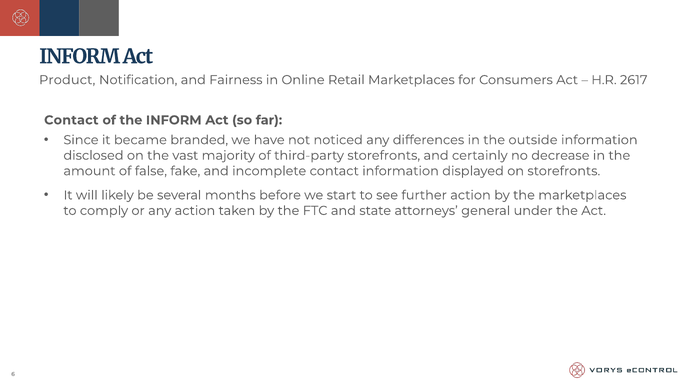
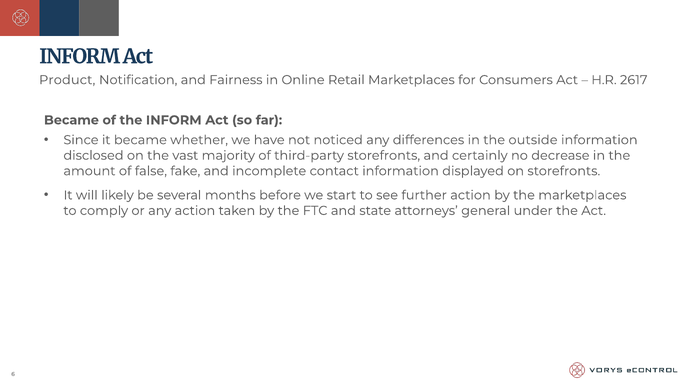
Contact at (71, 120): Contact -> Became
branded: branded -> whether
